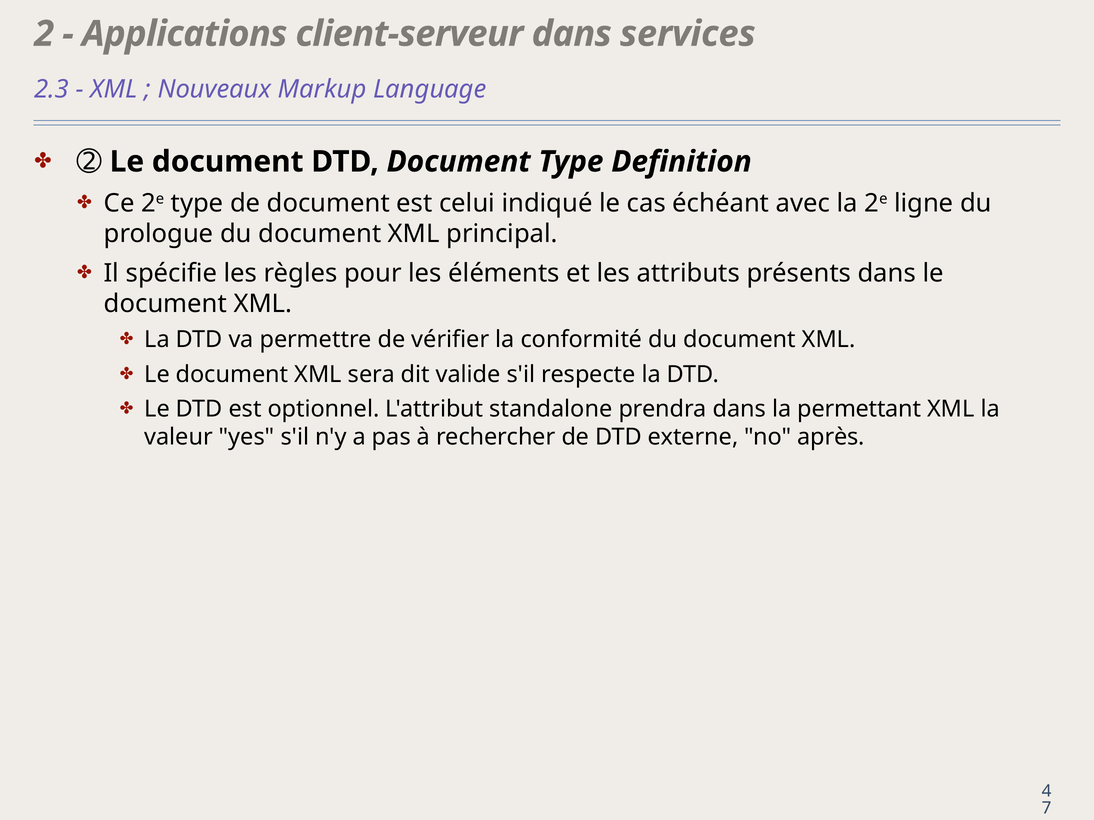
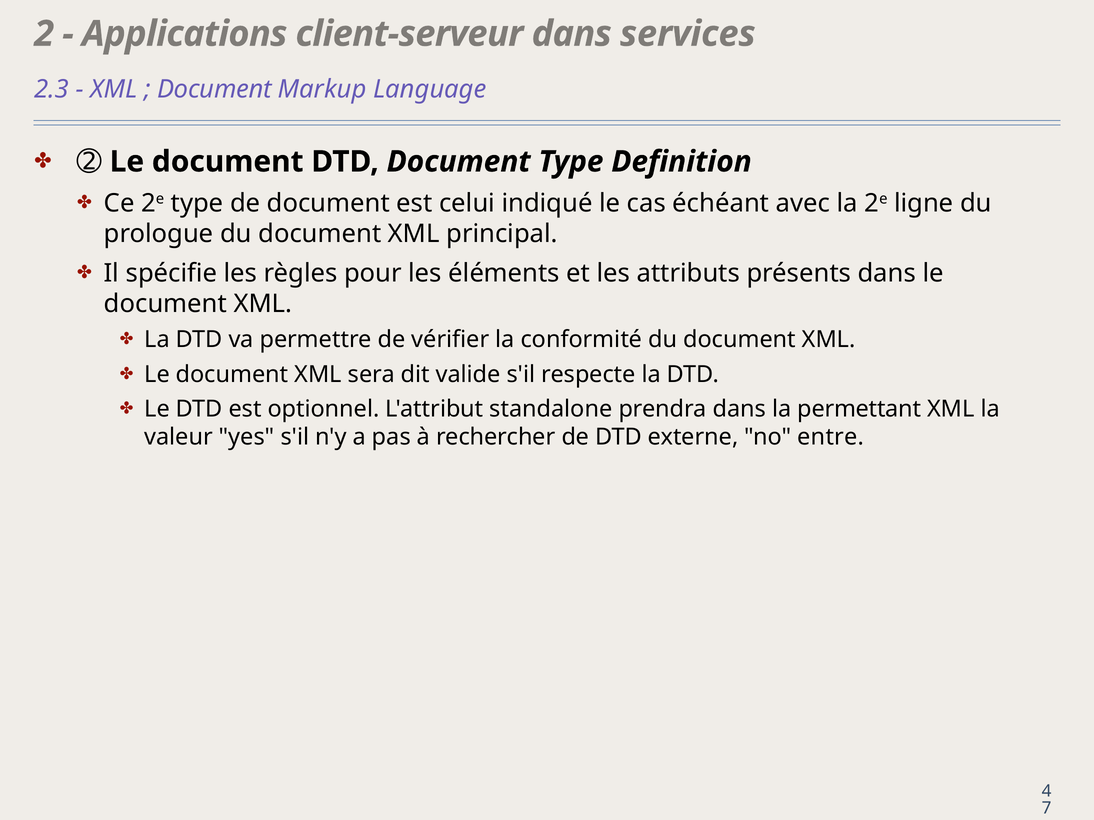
Nouveaux at (214, 90): Nouveaux -> Document
après: après -> entre
